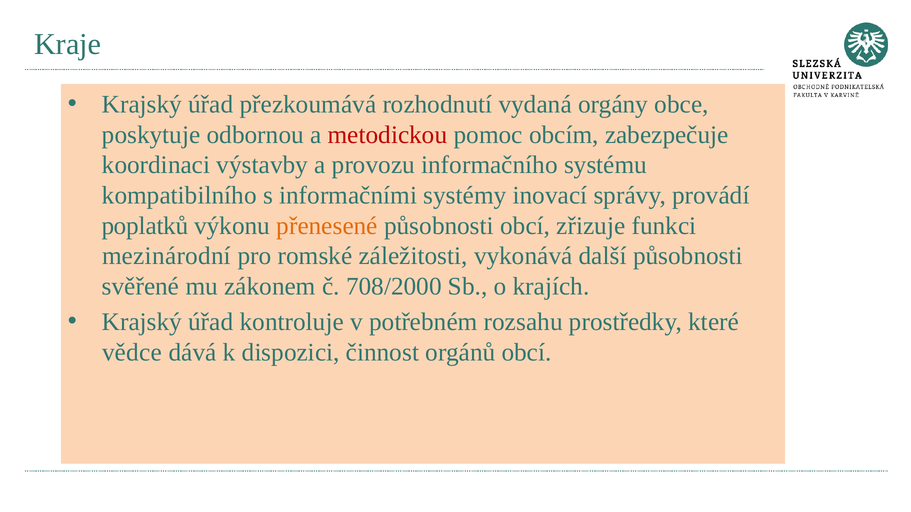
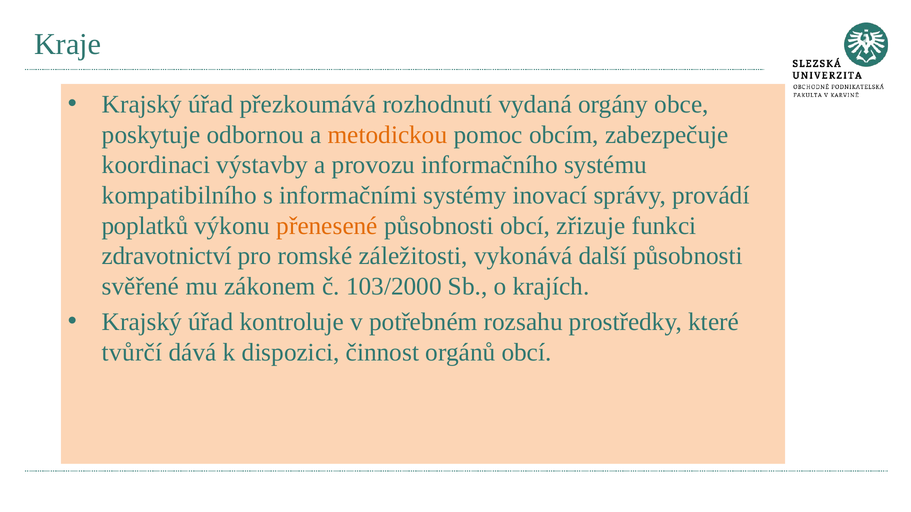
metodickou colour: red -> orange
mezinárodní: mezinárodní -> zdravotnictví
708/2000: 708/2000 -> 103/2000
vědce: vědce -> tvůrčí
